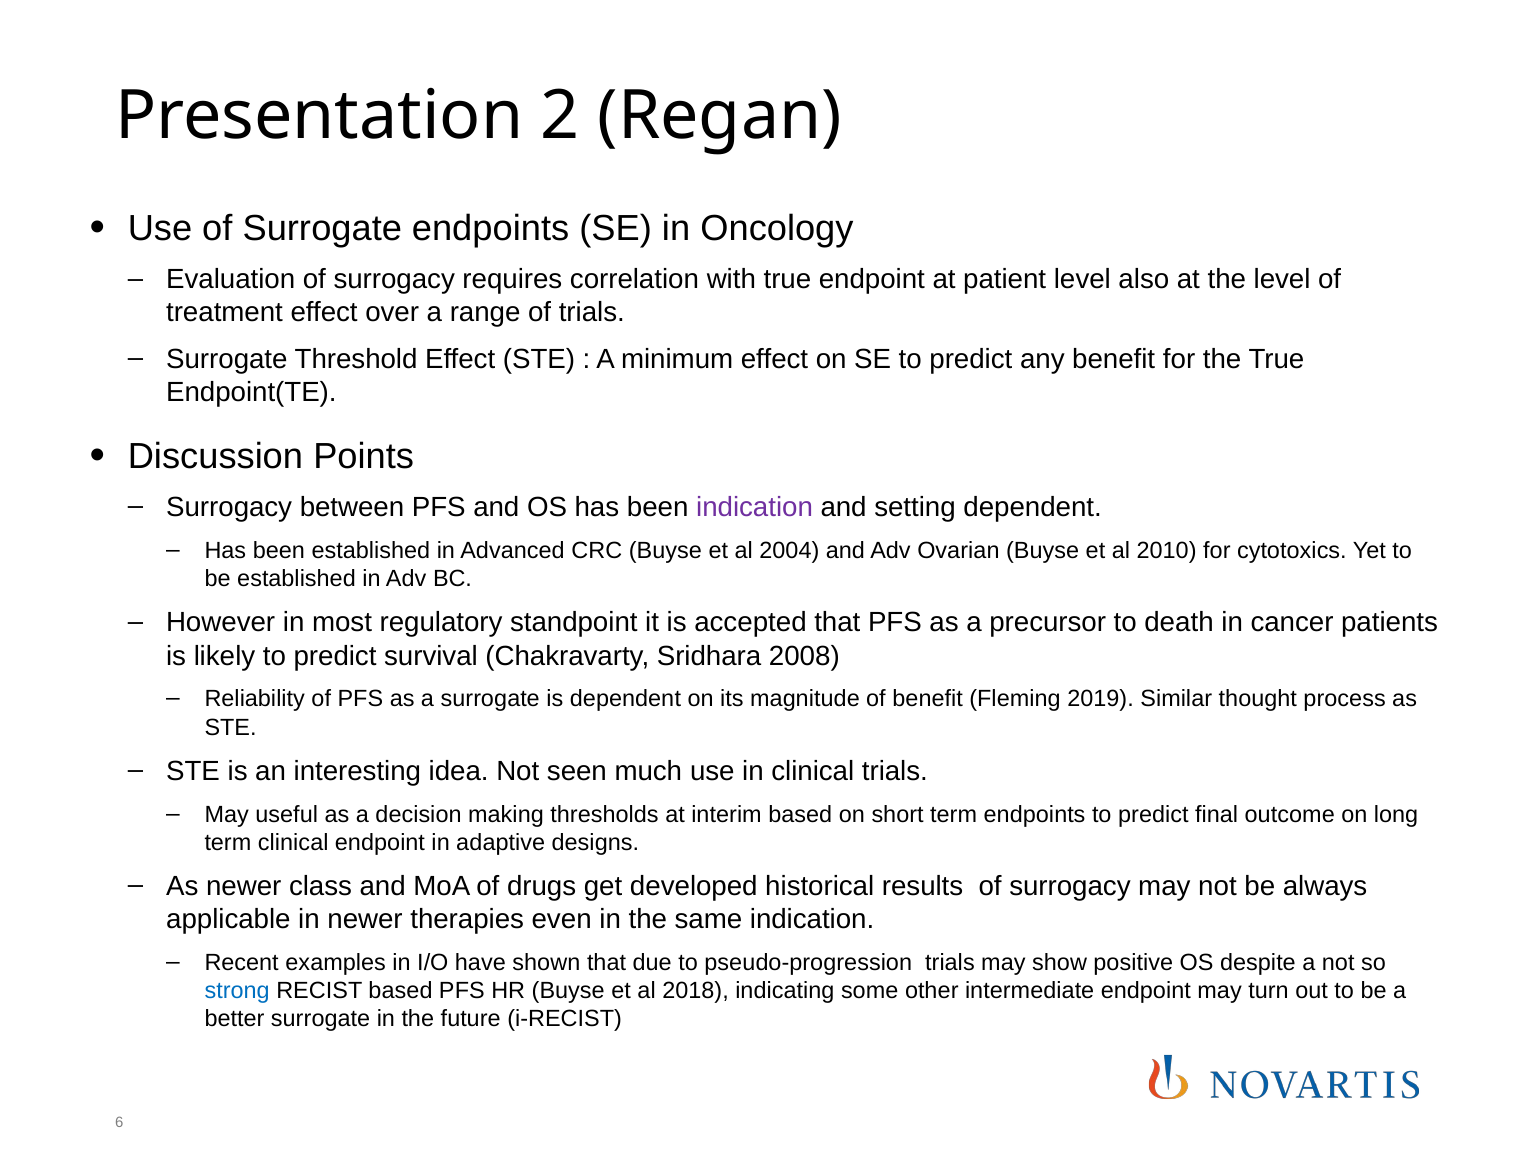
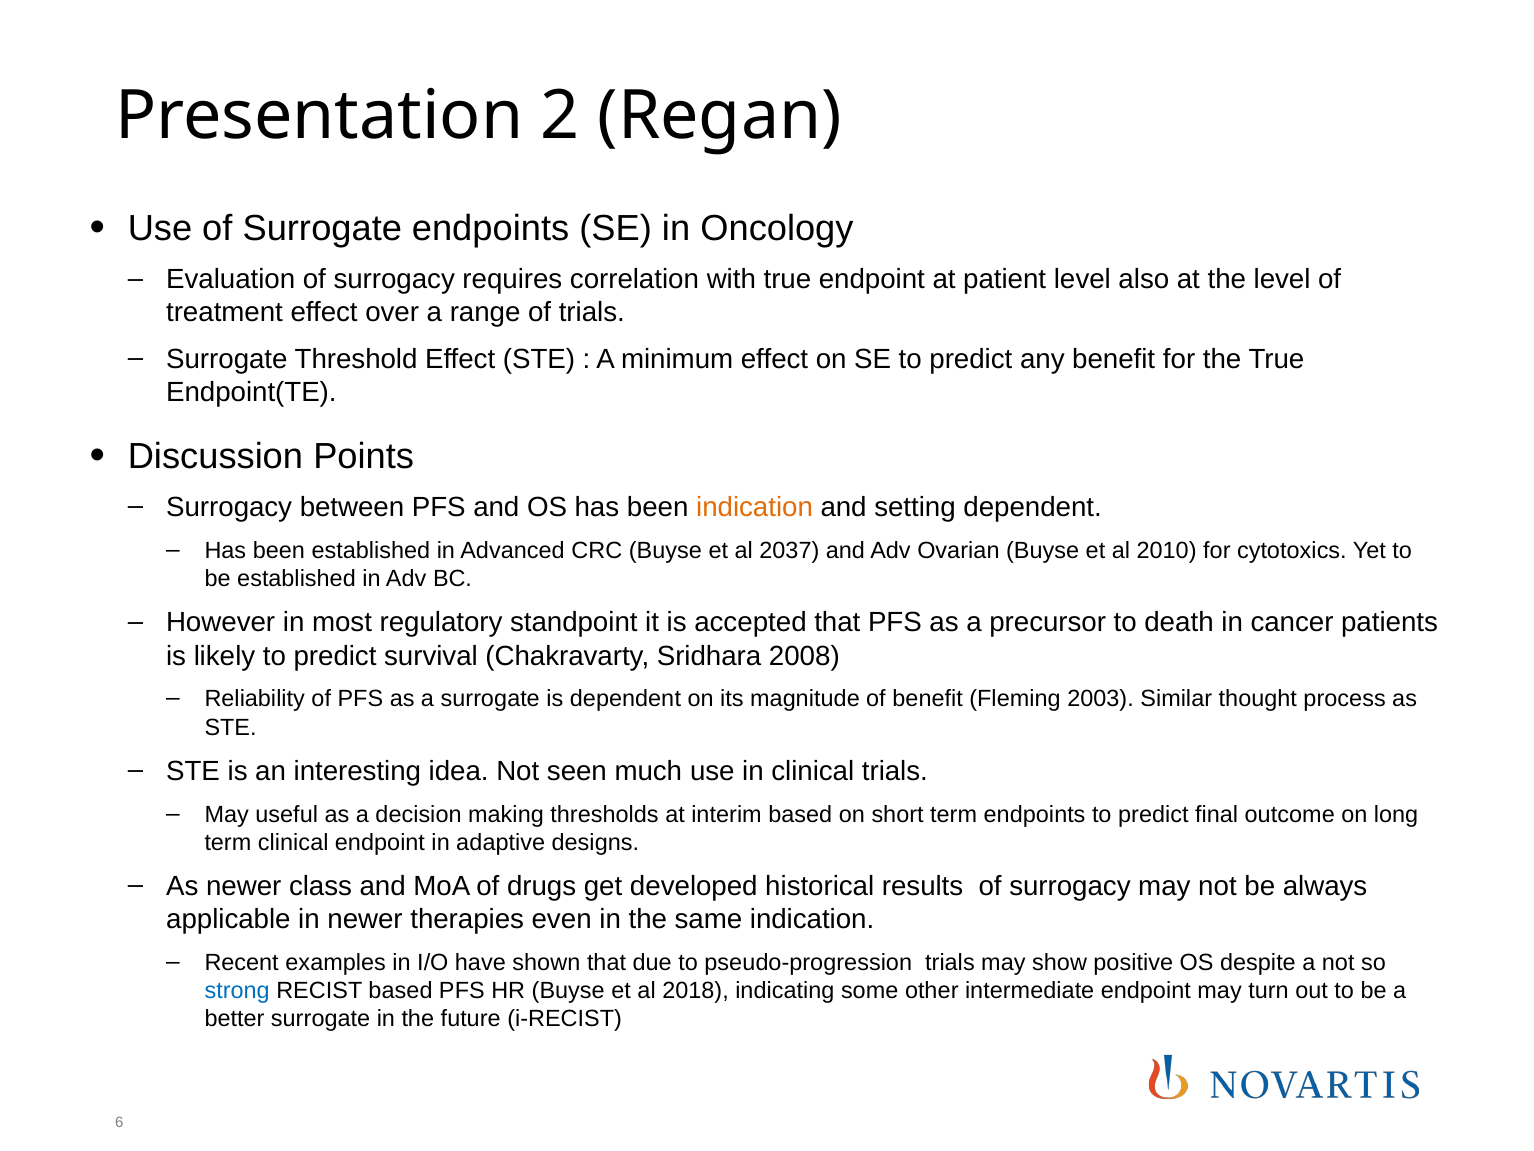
indication at (755, 507) colour: purple -> orange
2004: 2004 -> 2037
2019: 2019 -> 2003
